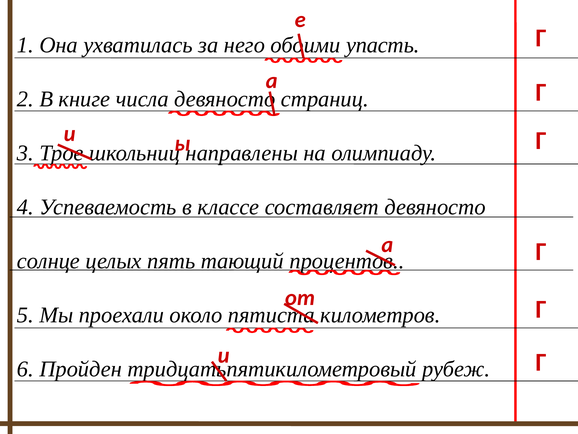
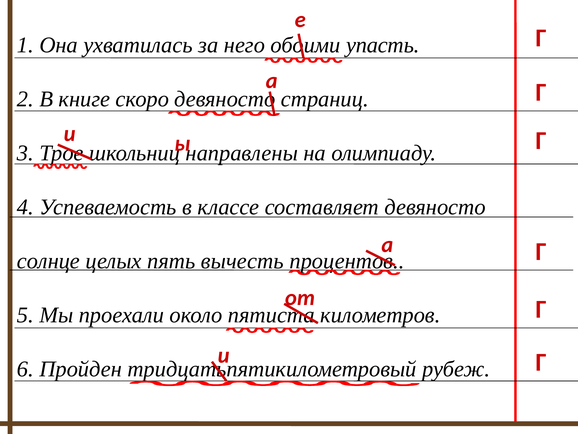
числа: числа -> скоро
тающий: тающий -> вычесть
